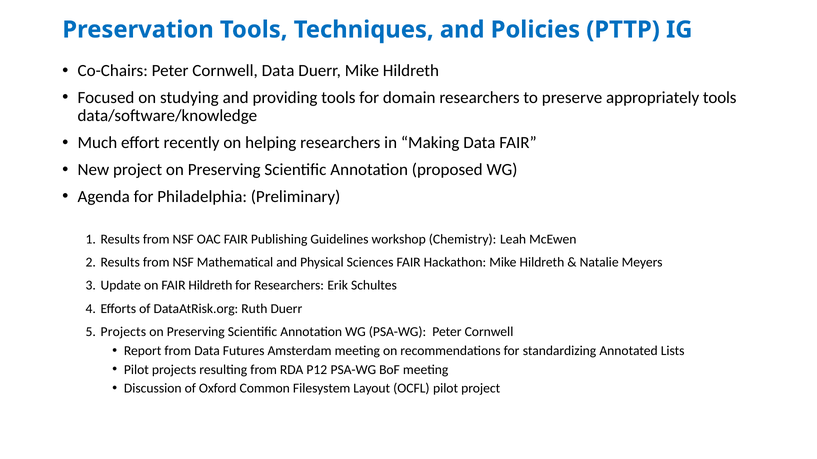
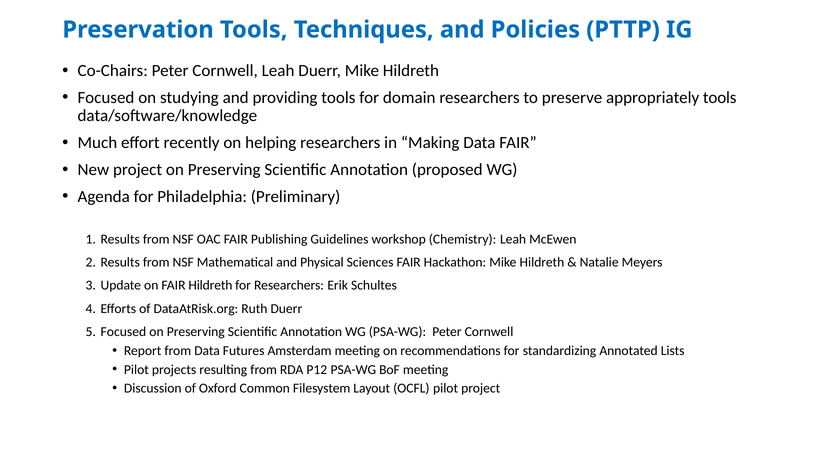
Cornwell Data: Data -> Leah
Projects at (123, 332): Projects -> Focused
